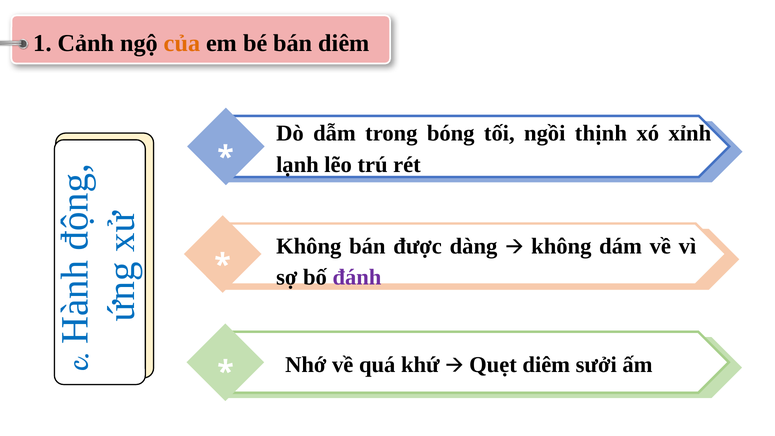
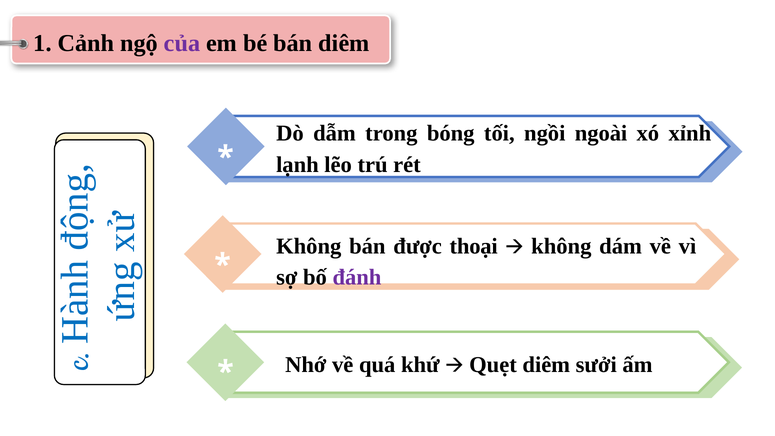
của colour: orange -> purple
thịnh: thịnh -> ngoài
dàng: dàng -> thoại
